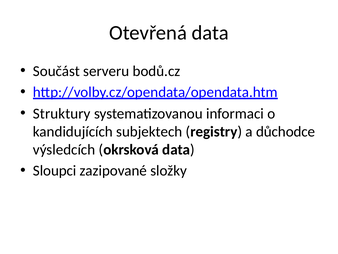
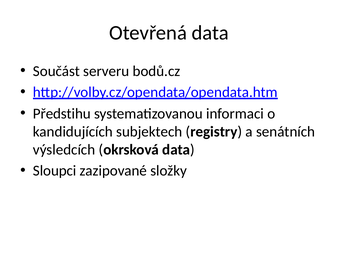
Struktury: Struktury -> Předstihu
důchodce: důchodce -> senátních
